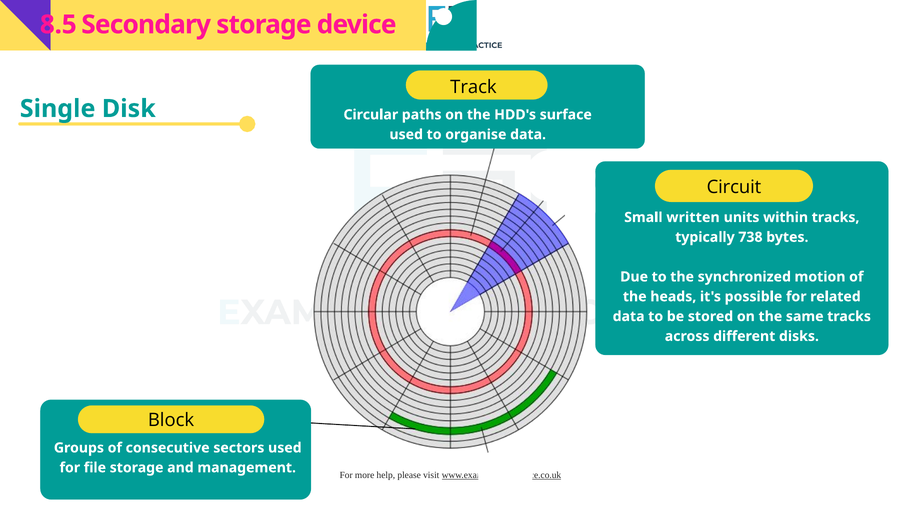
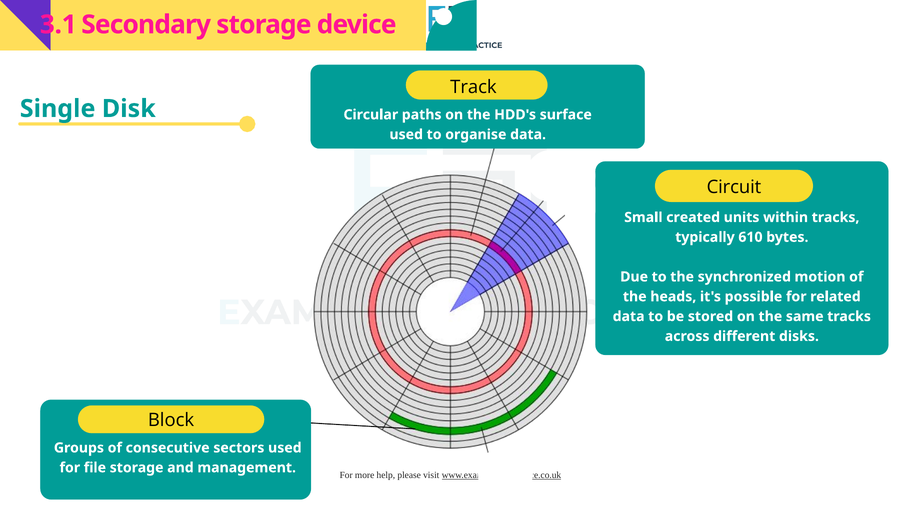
8.5: 8.5 -> 3.1
written: written -> created
738: 738 -> 610
